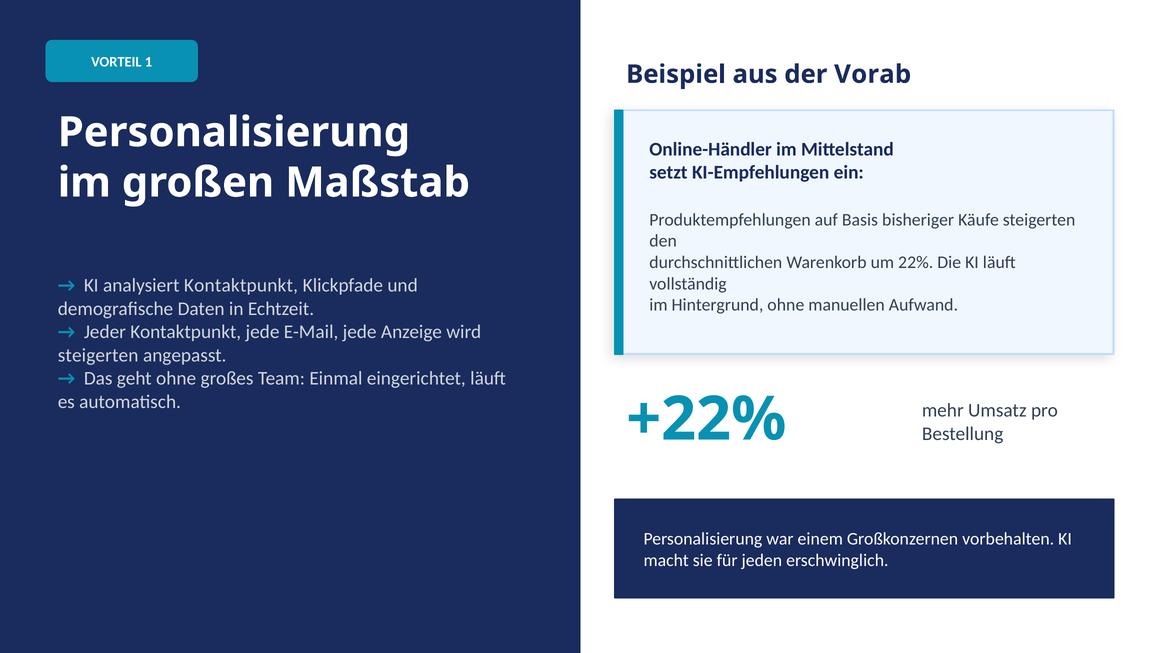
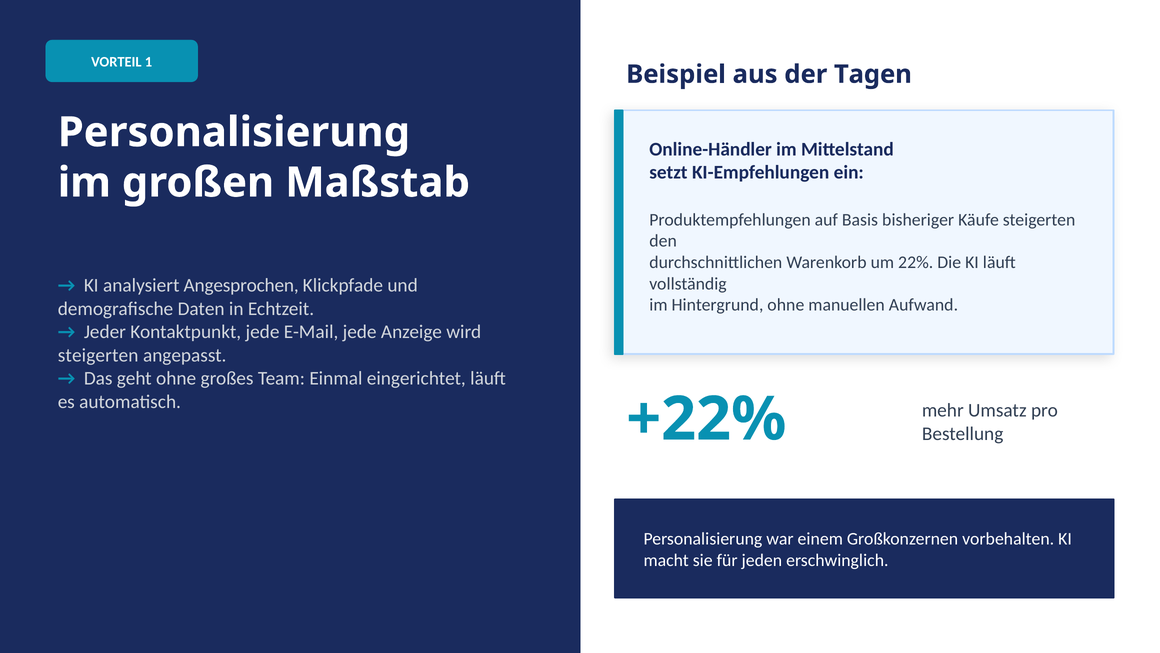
Vorab: Vorab -> Tagen
analysiert Kontaktpunkt: Kontaktpunkt -> Angesprochen
